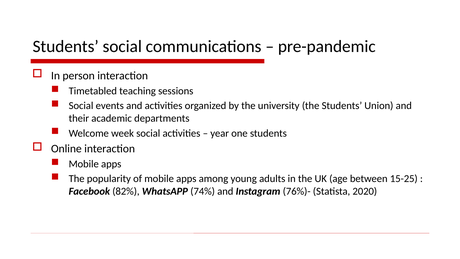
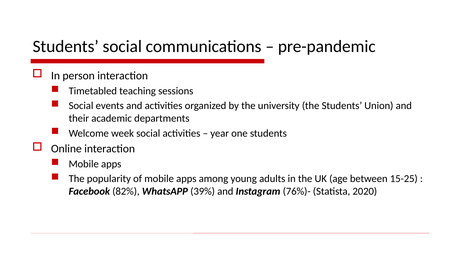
74%: 74% -> 39%
